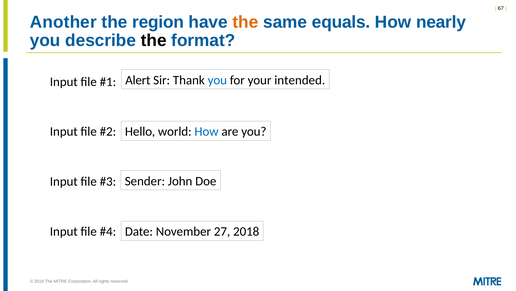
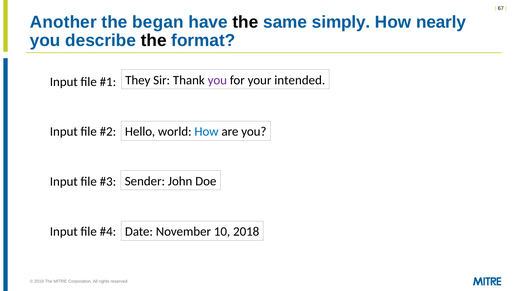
region: region -> began
the at (245, 22) colour: orange -> black
equals: equals -> simply
Alert: Alert -> They
you at (217, 80) colour: blue -> purple
27: 27 -> 10
